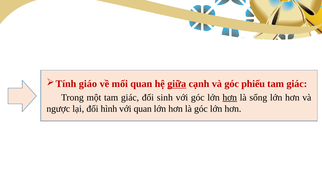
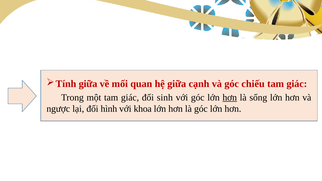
giáo at (88, 84): giáo -> giữa
giữa at (177, 84) underline: present -> none
phiếu: phiếu -> chiếu
với quan: quan -> khoa
